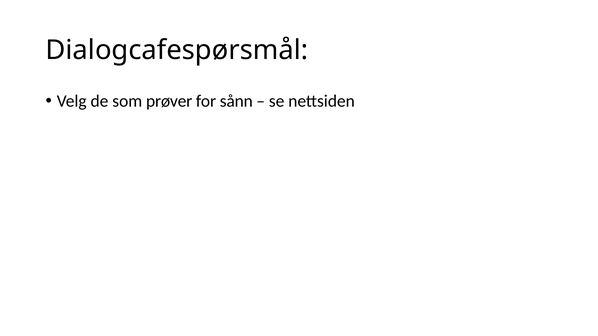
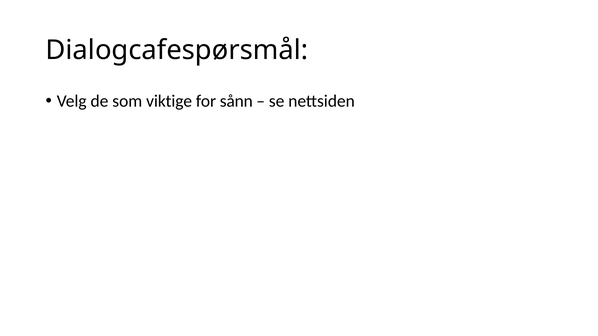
prøver: prøver -> viktige
